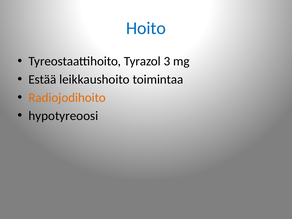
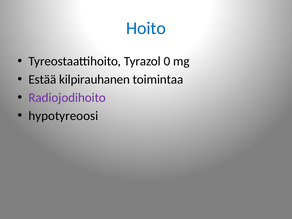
3: 3 -> 0
leikkaushoito: leikkaushoito -> kilpirauhanen
Radiojodihoito colour: orange -> purple
